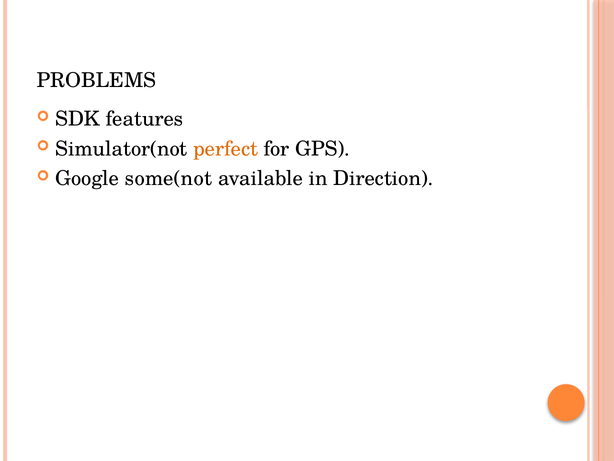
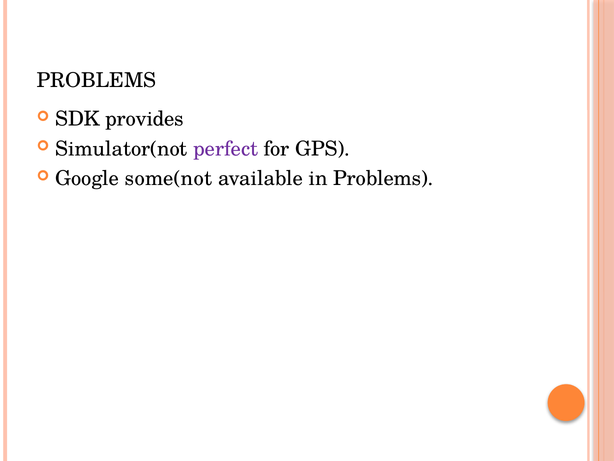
features: features -> provides
perfect colour: orange -> purple
in Direction: Direction -> Problems
